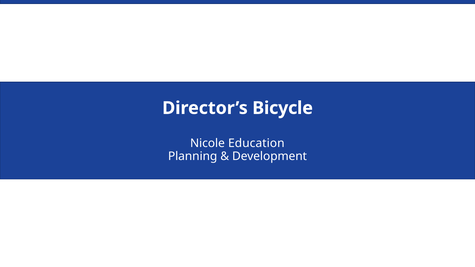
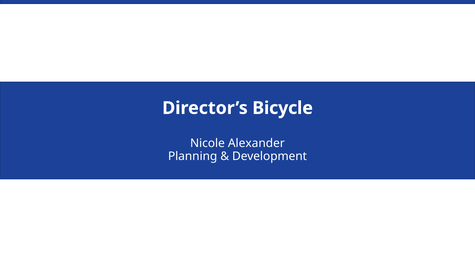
Education: Education -> Alexander
